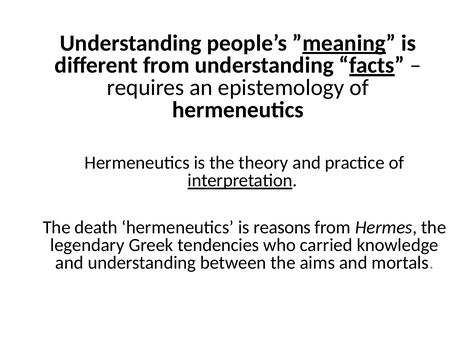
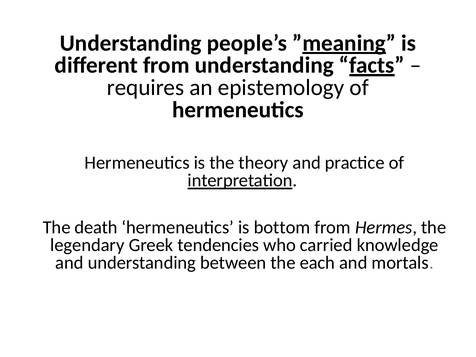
reasons: reasons -> bottom
aims: aims -> each
